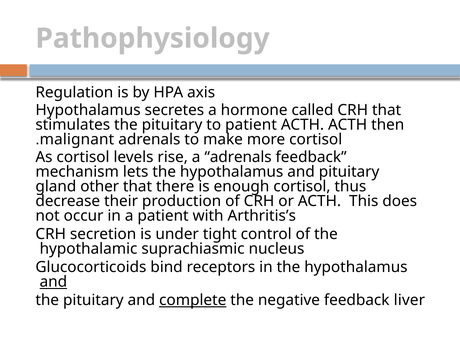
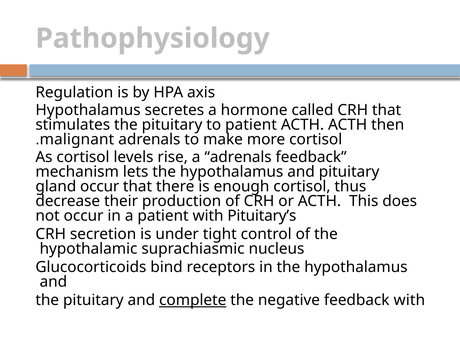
gland other: other -> occur
Arthritis’s: Arthritis’s -> Pituitary’s
and at (53, 282) underline: present -> none
feedback liver: liver -> with
